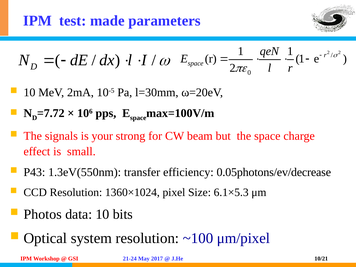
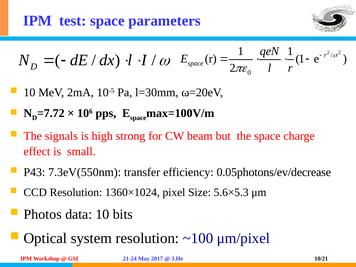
test made: made -> space
your: your -> high
1.3eV(550nm: 1.3eV(550nm -> 7.3eV(550nm
6.1×5.3: 6.1×5.3 -> 5.6×5.3
